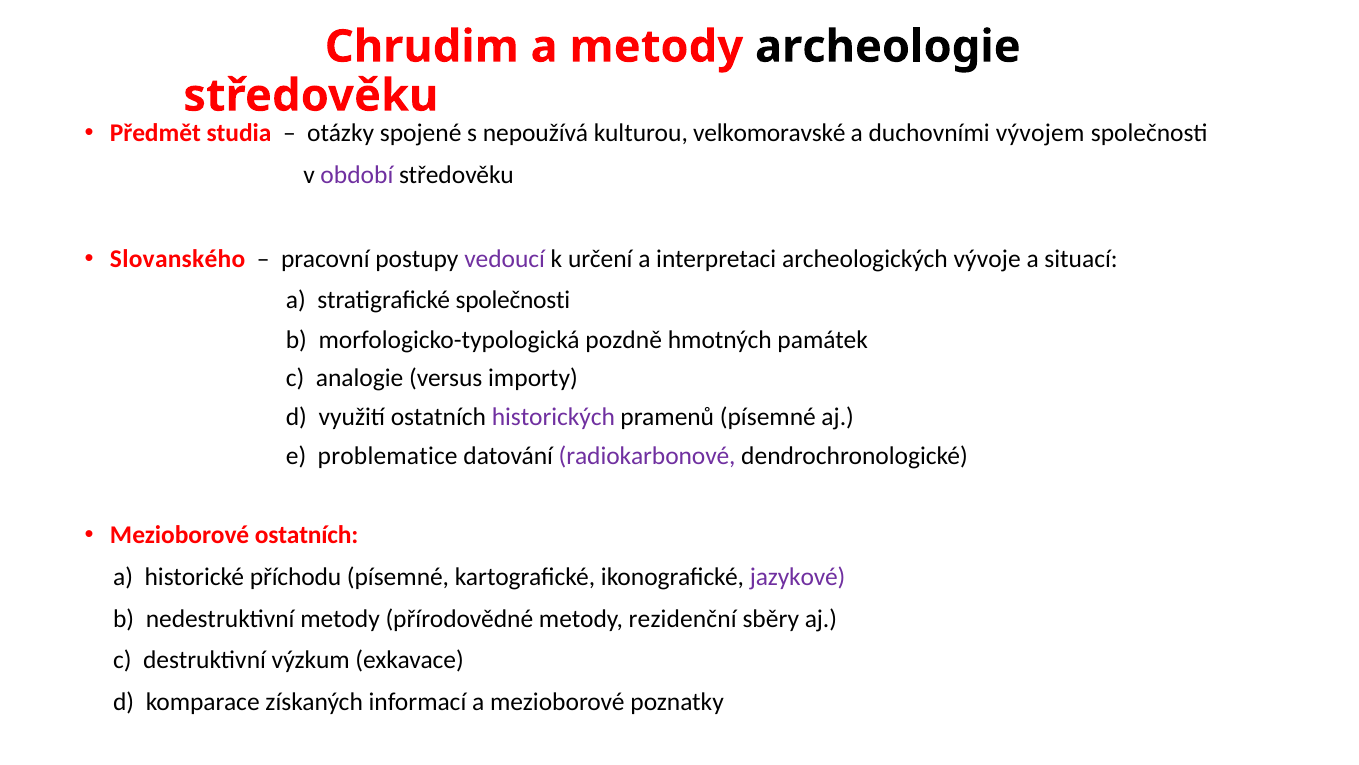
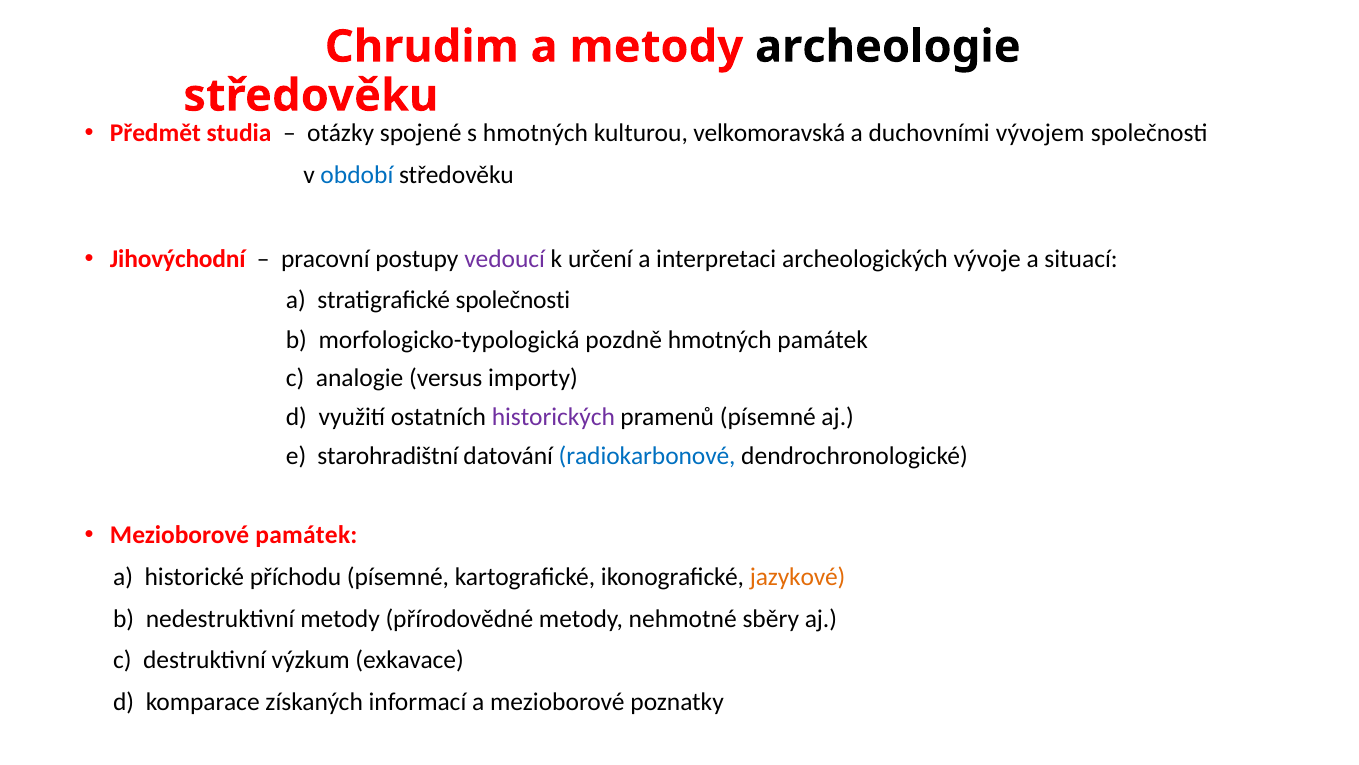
s nepoužívá: nepoužívá -> hmotných
velkomoravské: velkomoravské -> velkomoravská
období colour: purple -> blue
Slovanského: Slovanského -> Jihovýchodní
problematice: problematice -> starohradištní
radiokarbonové colour: purple -> blue
Mezioborové ostatních: ostatních -> památek
jazykové colour: purple -> orange
rezidenční: rezidenční -> nehmotné
